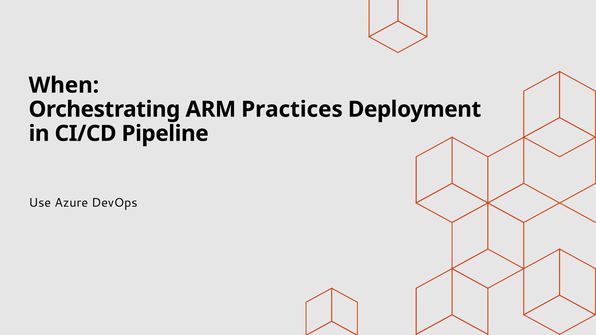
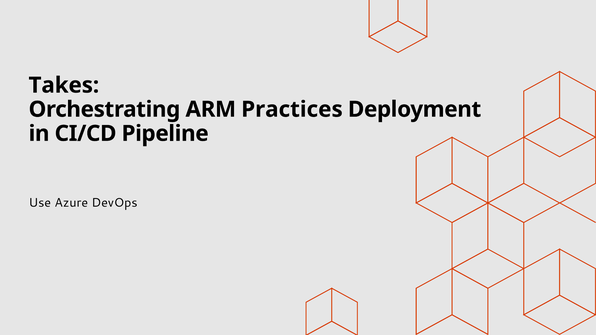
When: When -> Takes
